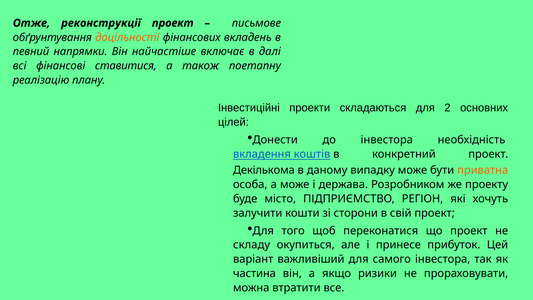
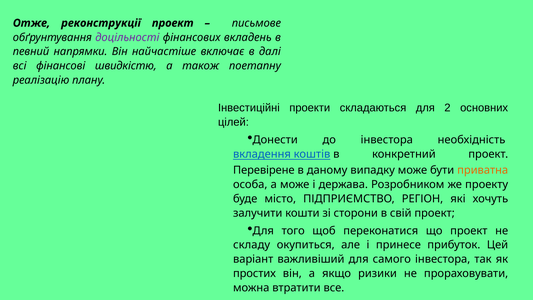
доцільності colour: orange -> purple
ставитися: ставитися -> швидкістю
Декількома: Декількома -> Перевірене
частина: частина -> простих
